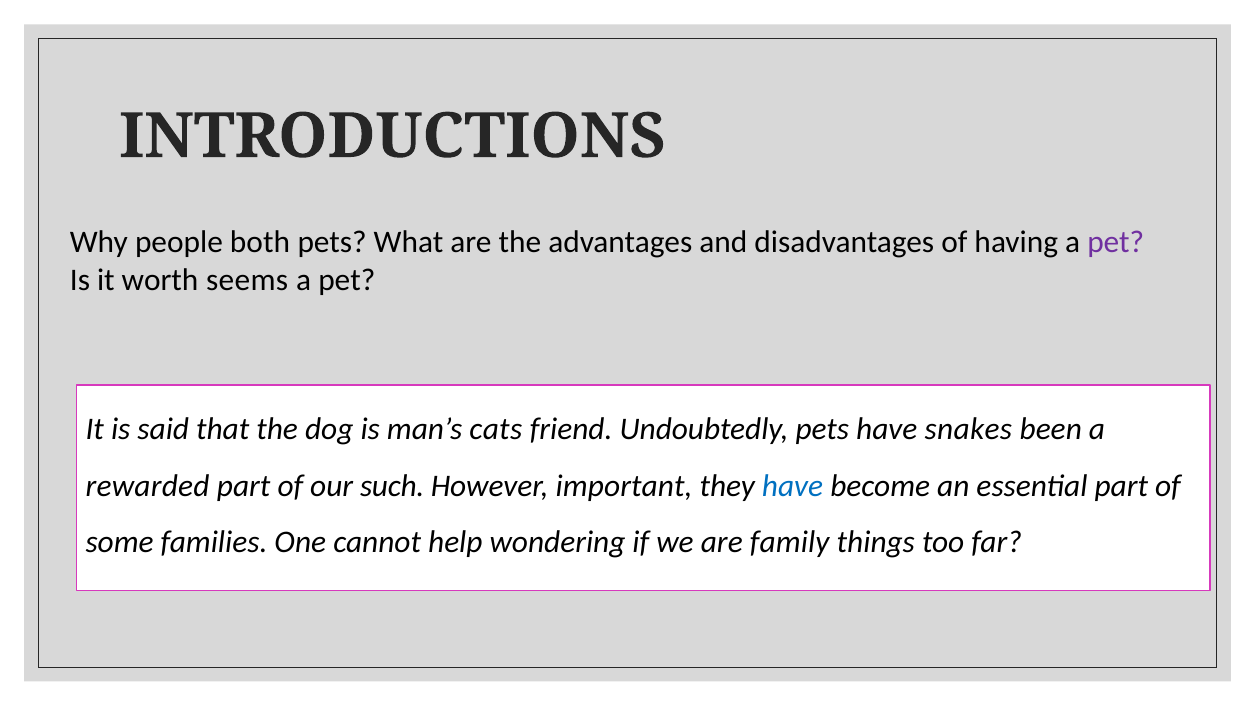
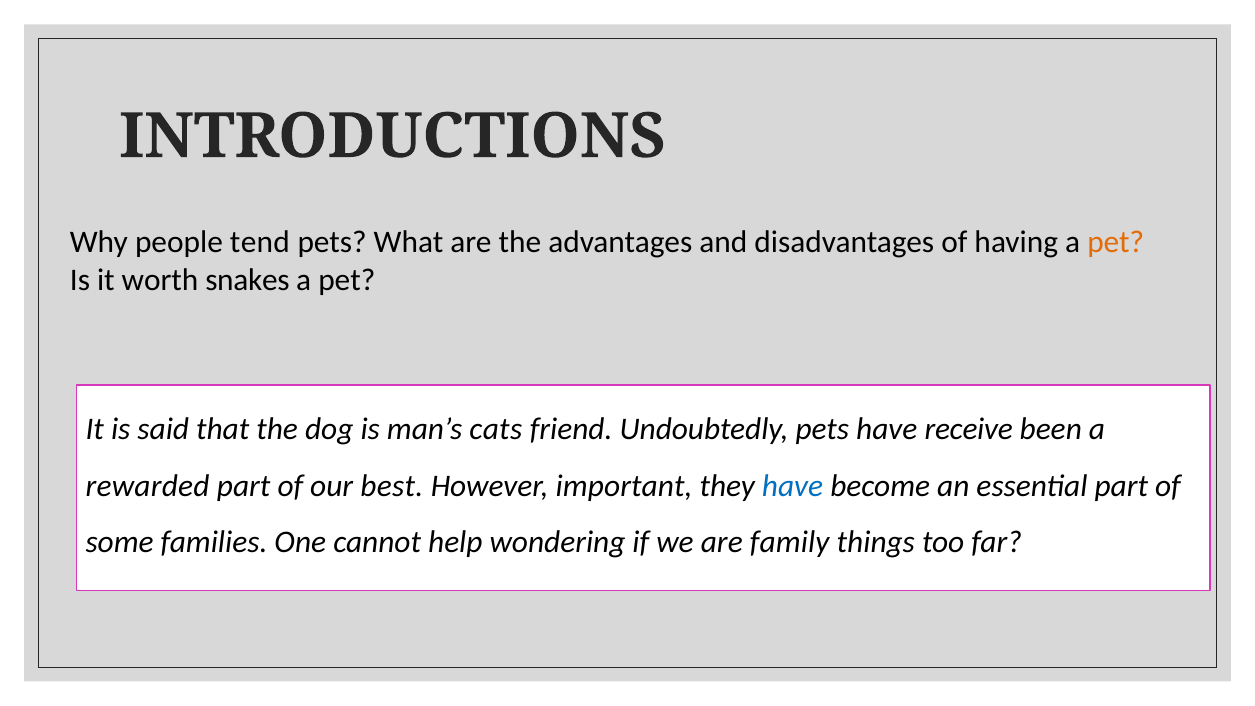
both: both -> tend
pet at (1116, 242) colour: purple -> orange
seems: seems -> snakes
snakes: snakes -> receive
such: such -> best
